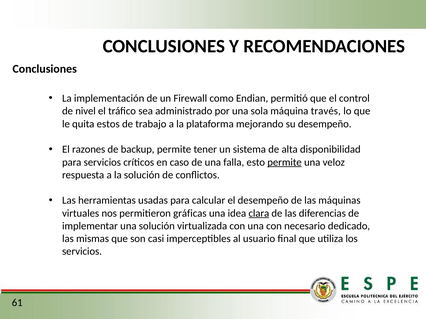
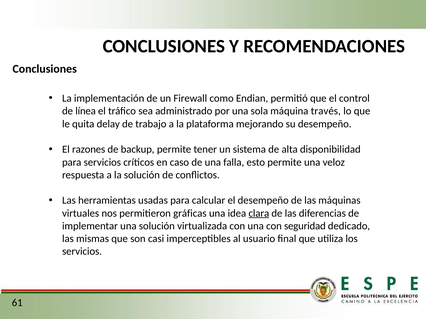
nivel: nivel -> línea
estos: estos -> delay
permite at (285, 162) underline: present -> none
necesario: necesario -> seguridad
